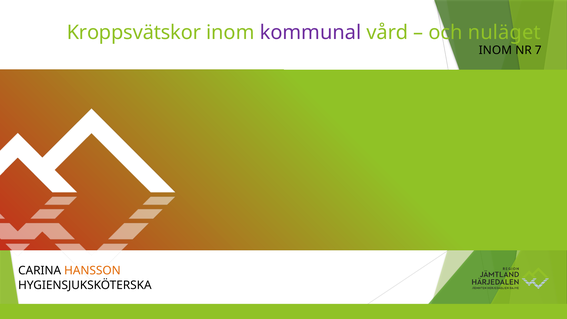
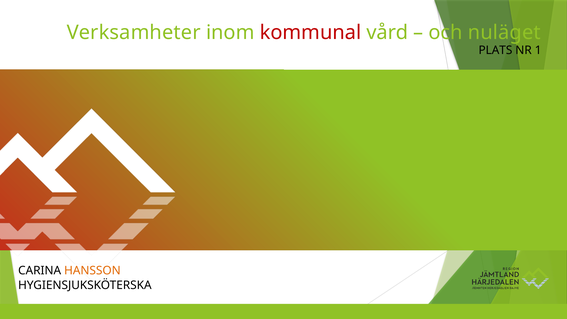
Kroppsvätskor: Kroppsvätskor -> Verksamheter
kommunal colour: purple -> red
INOM at (495, 50): INOM -> PLATS
7: 7 -> 1
